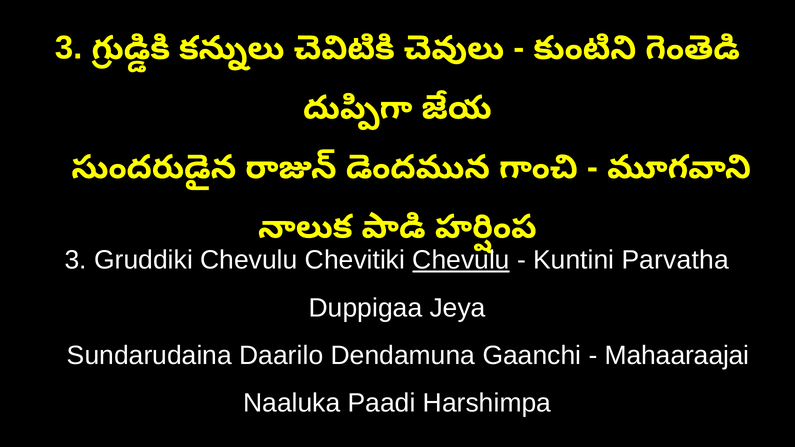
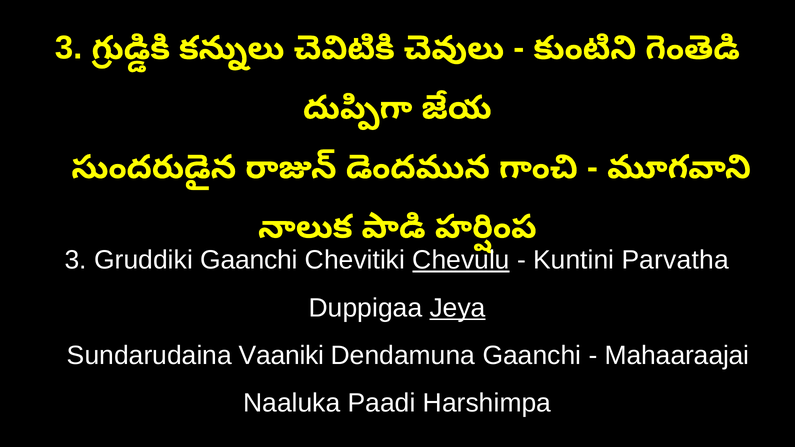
Gruddiki Chevulu: Chevulu -> Gaanchi
Jeya underline: none -> present
Daarilo: Daarilo -> Vaaniki
